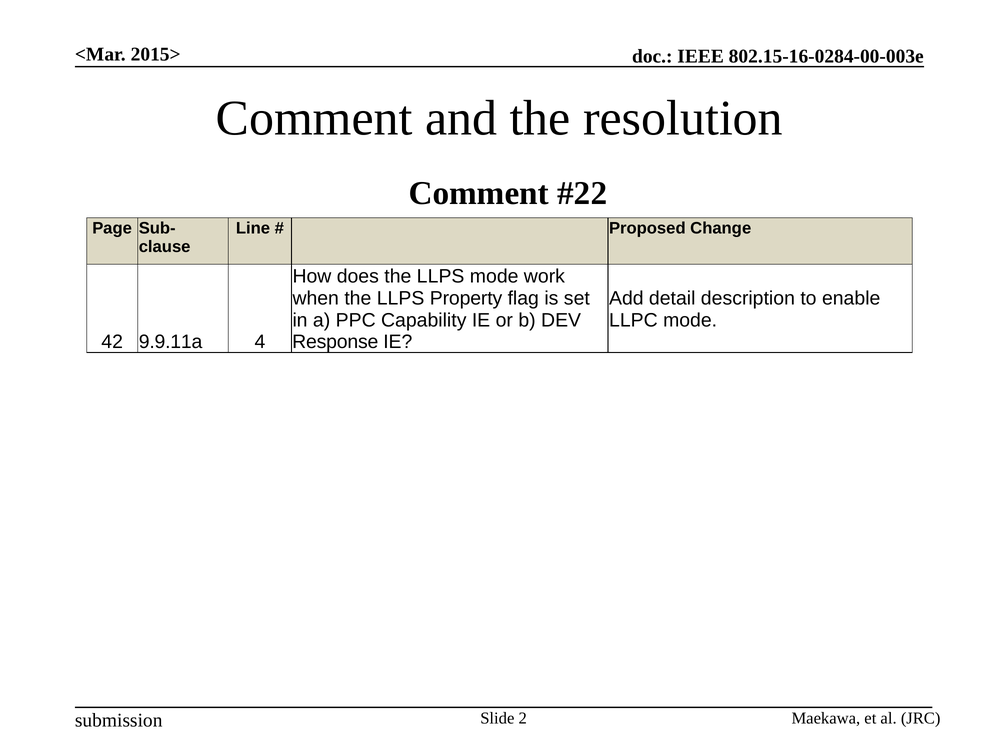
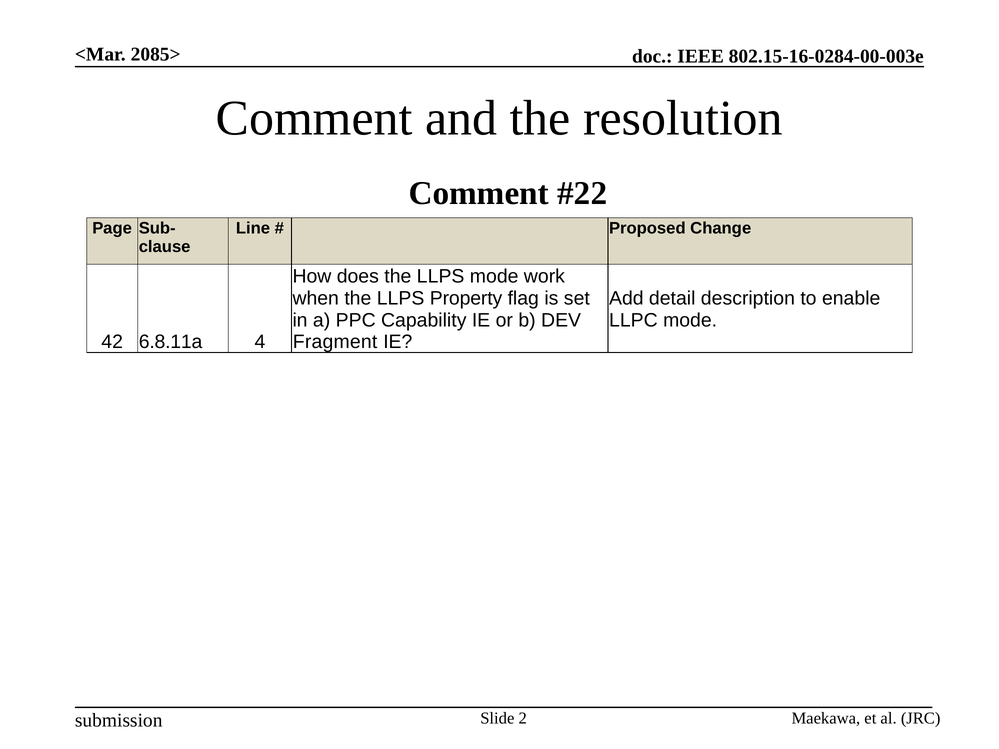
2015>: 2015> -> 2085>
9.9.11a: 9.9.11a -> 6.8.11a
Response: Response -> Fragment
